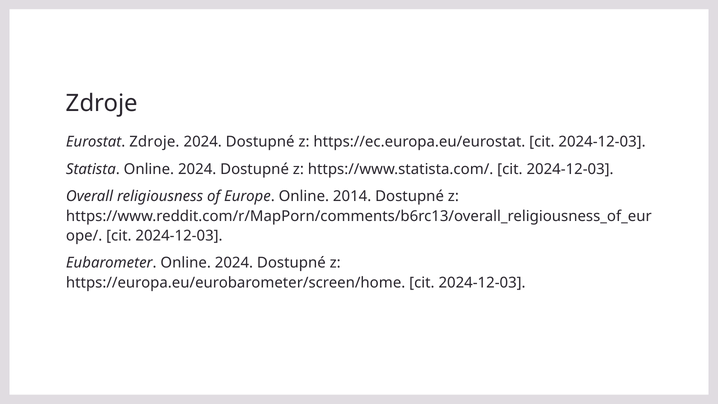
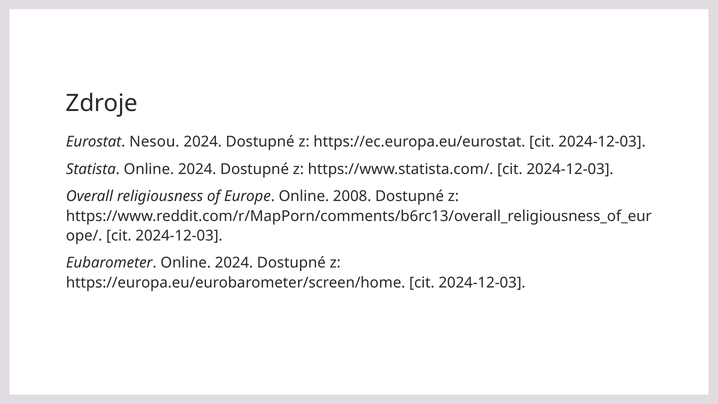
Eurostat Zdroje: Zdroje -> Nesou
2014: 2014 -> 2008
